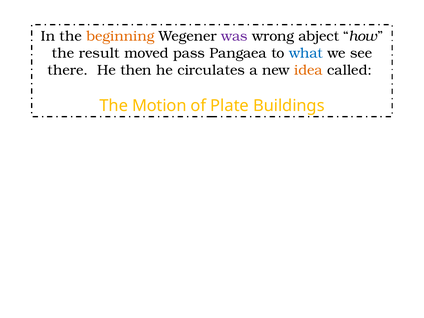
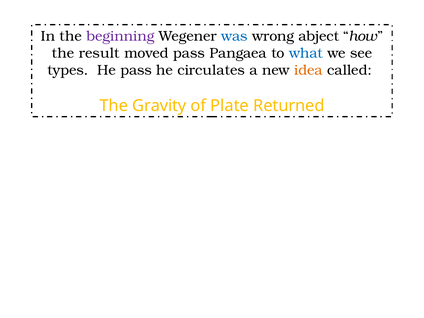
beginning colour: orange -> purple
was colour: purple -> blue
there: there -> types
He then: then -> pass
Motion: Motion -> Gravity
Buildings: Buildings -> Returned
